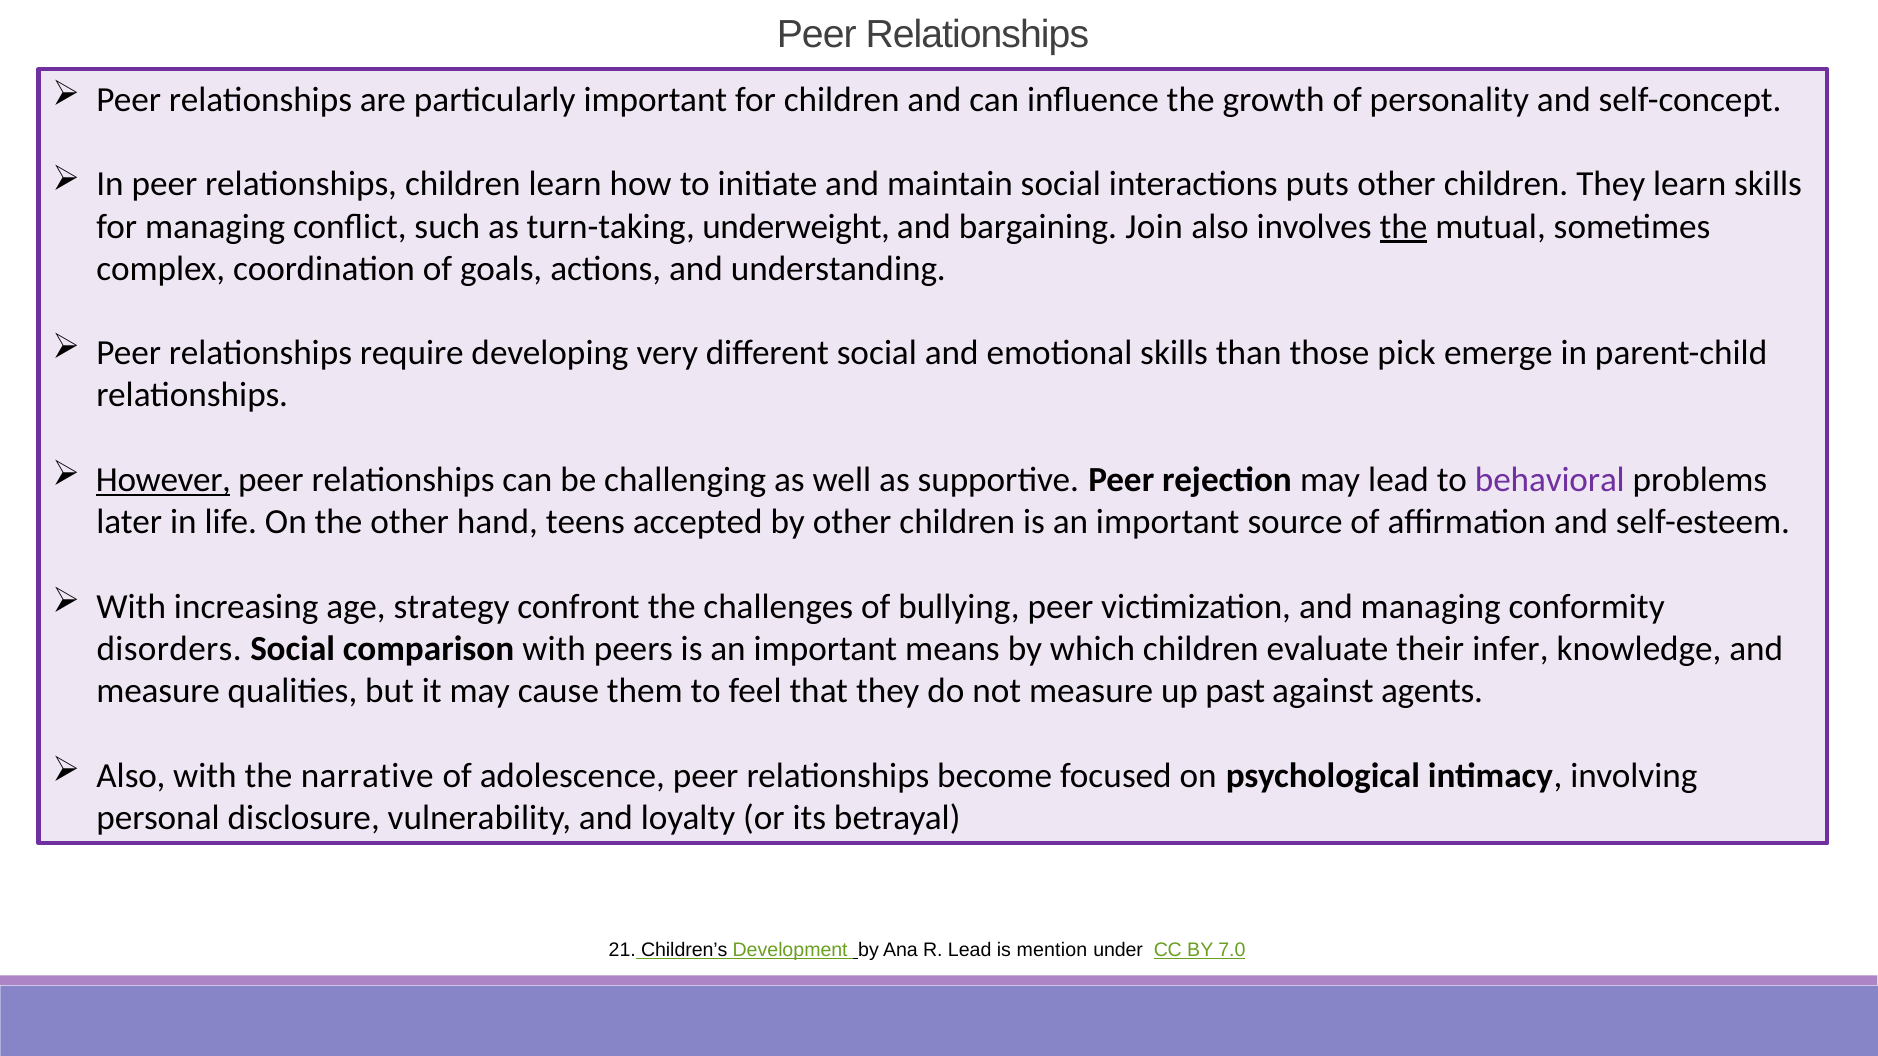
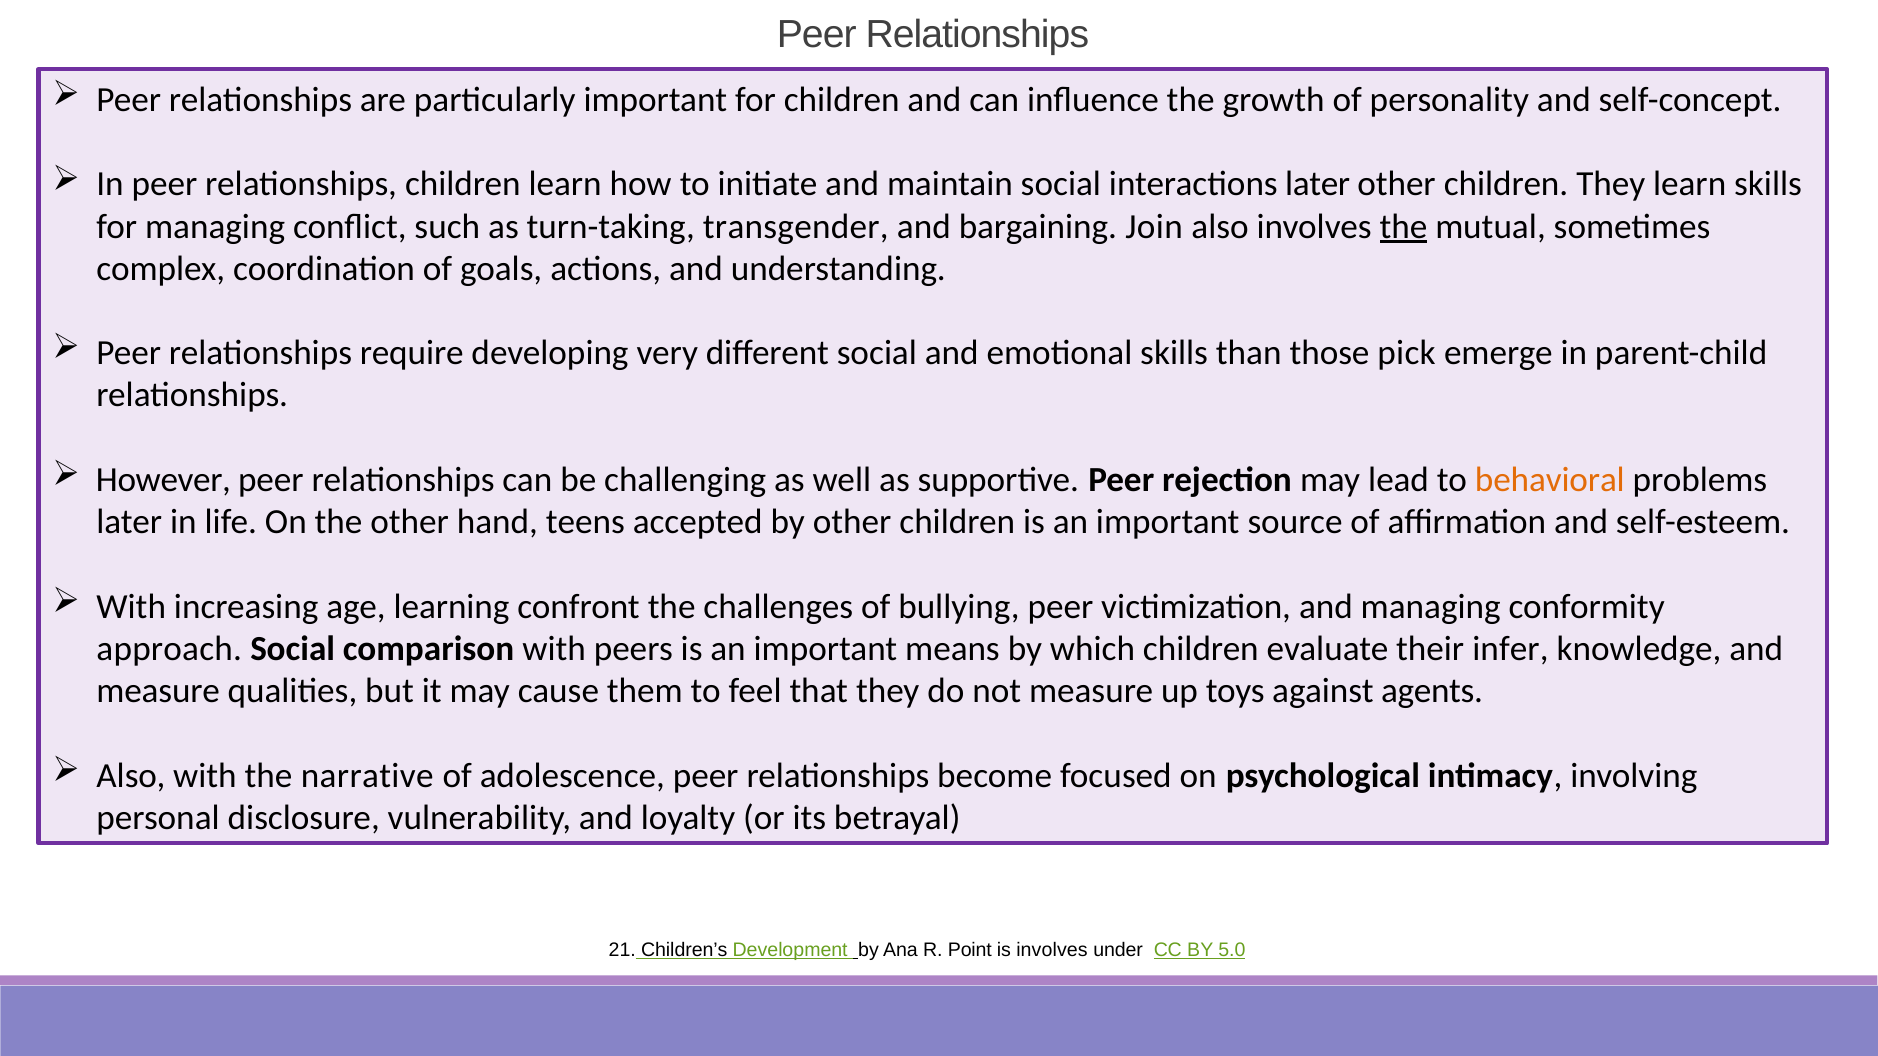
interactions puts: puts -> later
underweight: underweight -> transgender
However underline: present -> none
behavioral colour: purple -> orange
strategy: strategy -> learning
disorders: disorders -> approach
past: past -> toys
R Lead: Lead -> Point
is mention: mention -> involves
7.0: 7.0 -> 5.0
